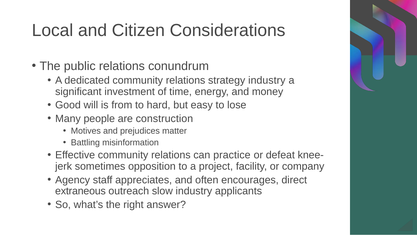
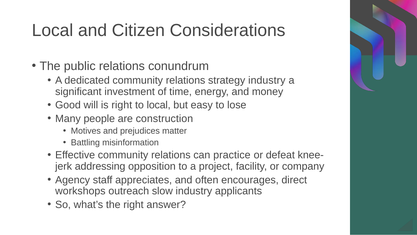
is from: from -> right
to hard: hard -> local
sometimes: sometimes -> addressing
extraneous: extraneous -> workshops
